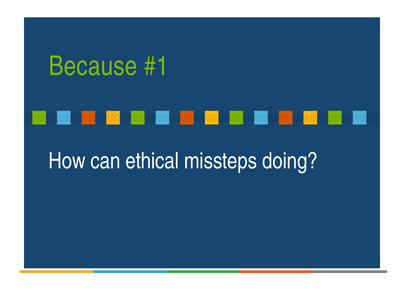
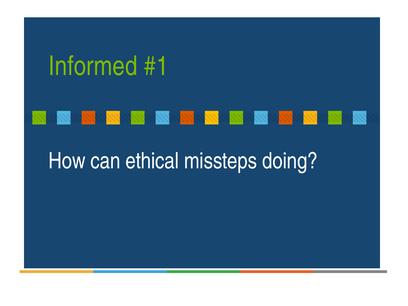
Because: Because -> Informed
